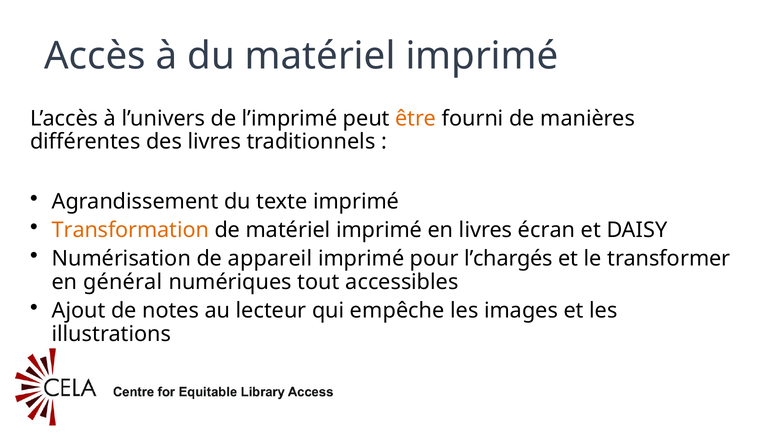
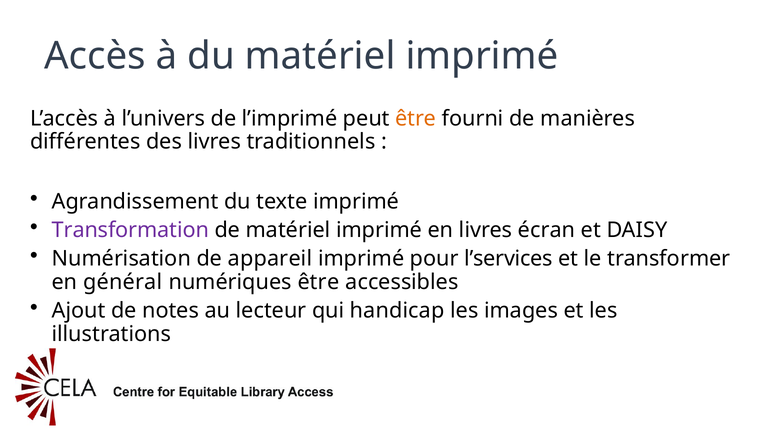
Transformation colour: orange -> purple
l’chargés: l’chargés -> l’services
numériques tout: tout -> être
empêche: empêche -> handicap
